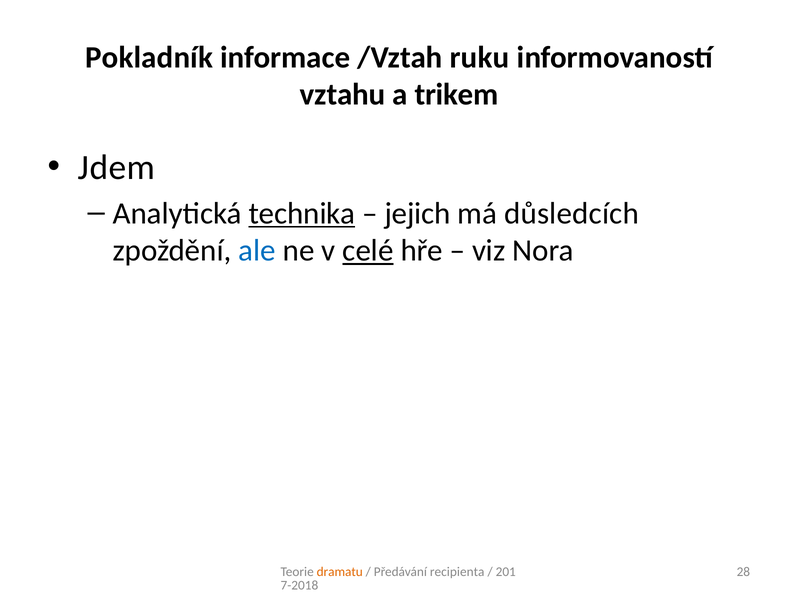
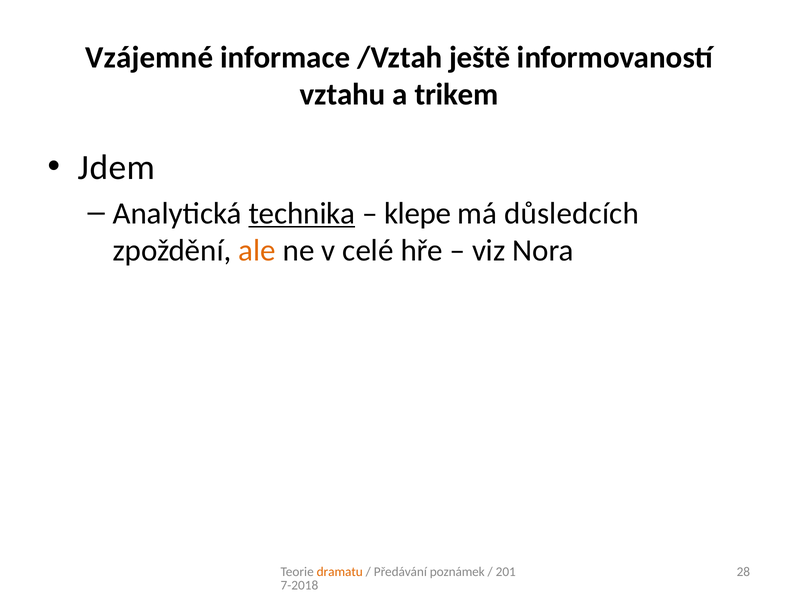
Pokladník: Pokladník -> Vzájemné
ruku: ruku -> ještě
jejich: jejich -> klepe
ale colour: blue -> orange
celé underline: present -> none
recipienta: recipienta -> poznámek
